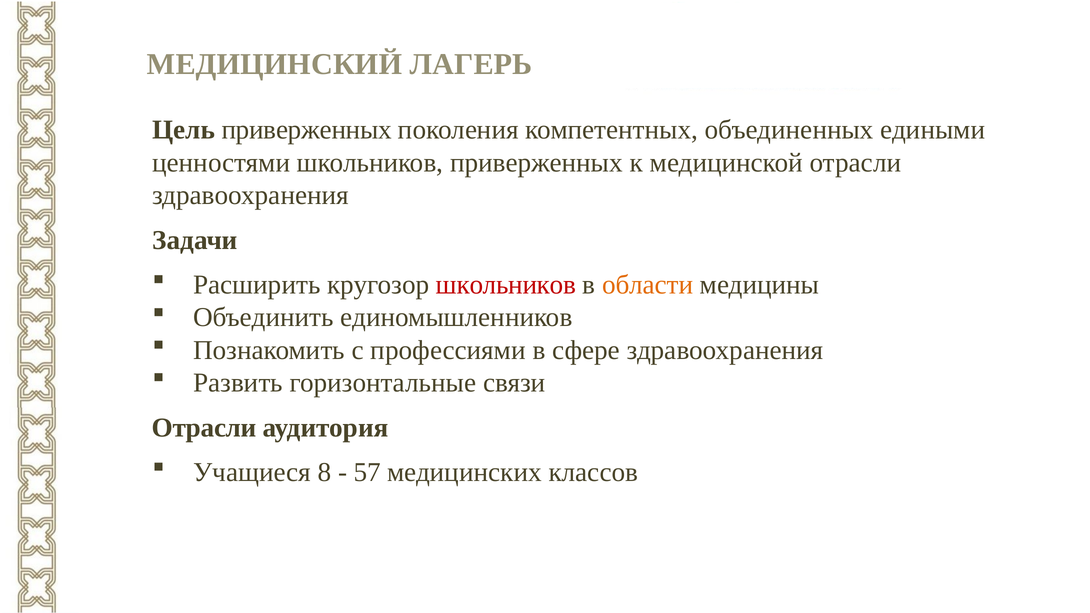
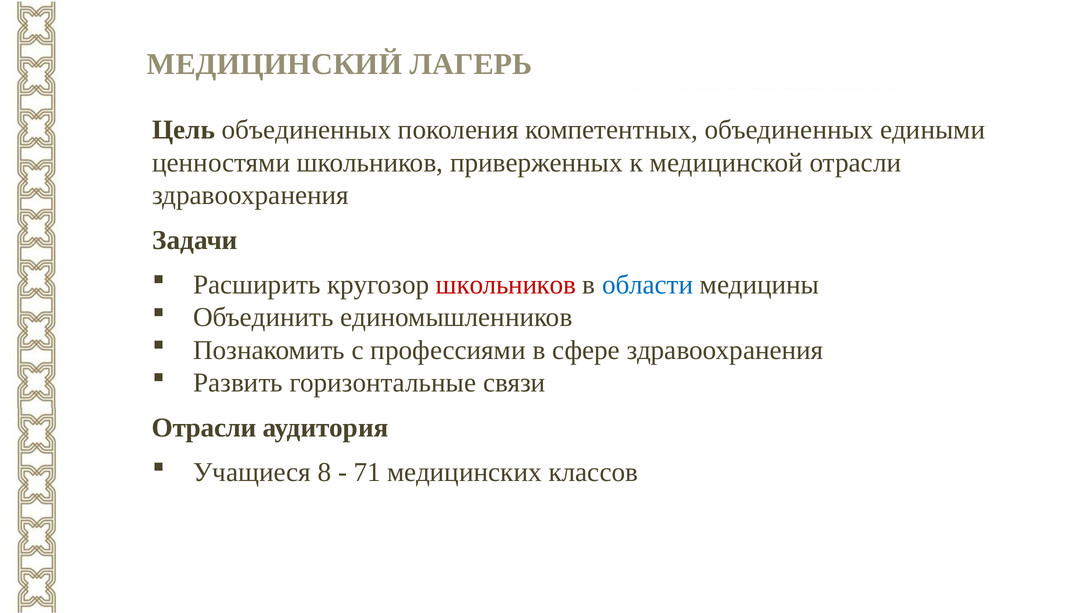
Цель приверженных: приверженных -> объединенных
области colour: orange -> blue
57: 57 -> 71
